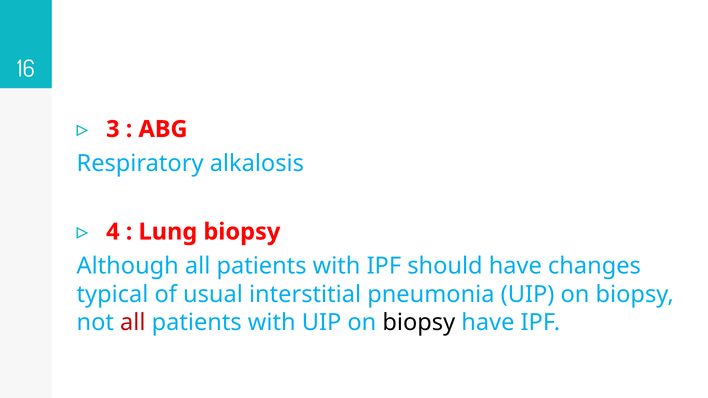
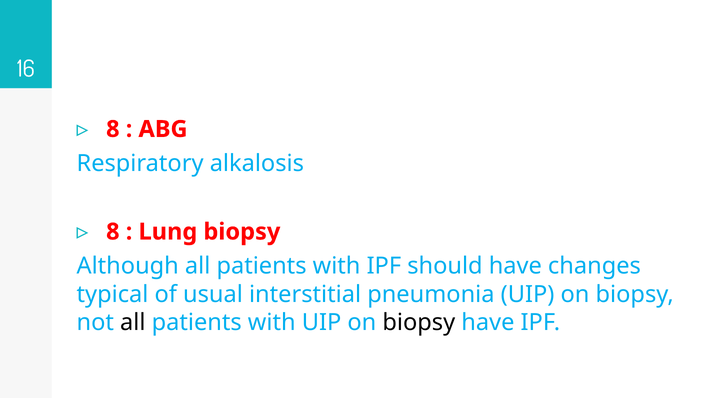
3 at (113, 129): 3 -> 8
4 at (113, 232): 4 -> 8
all at (133, 323) colour: red -> black
